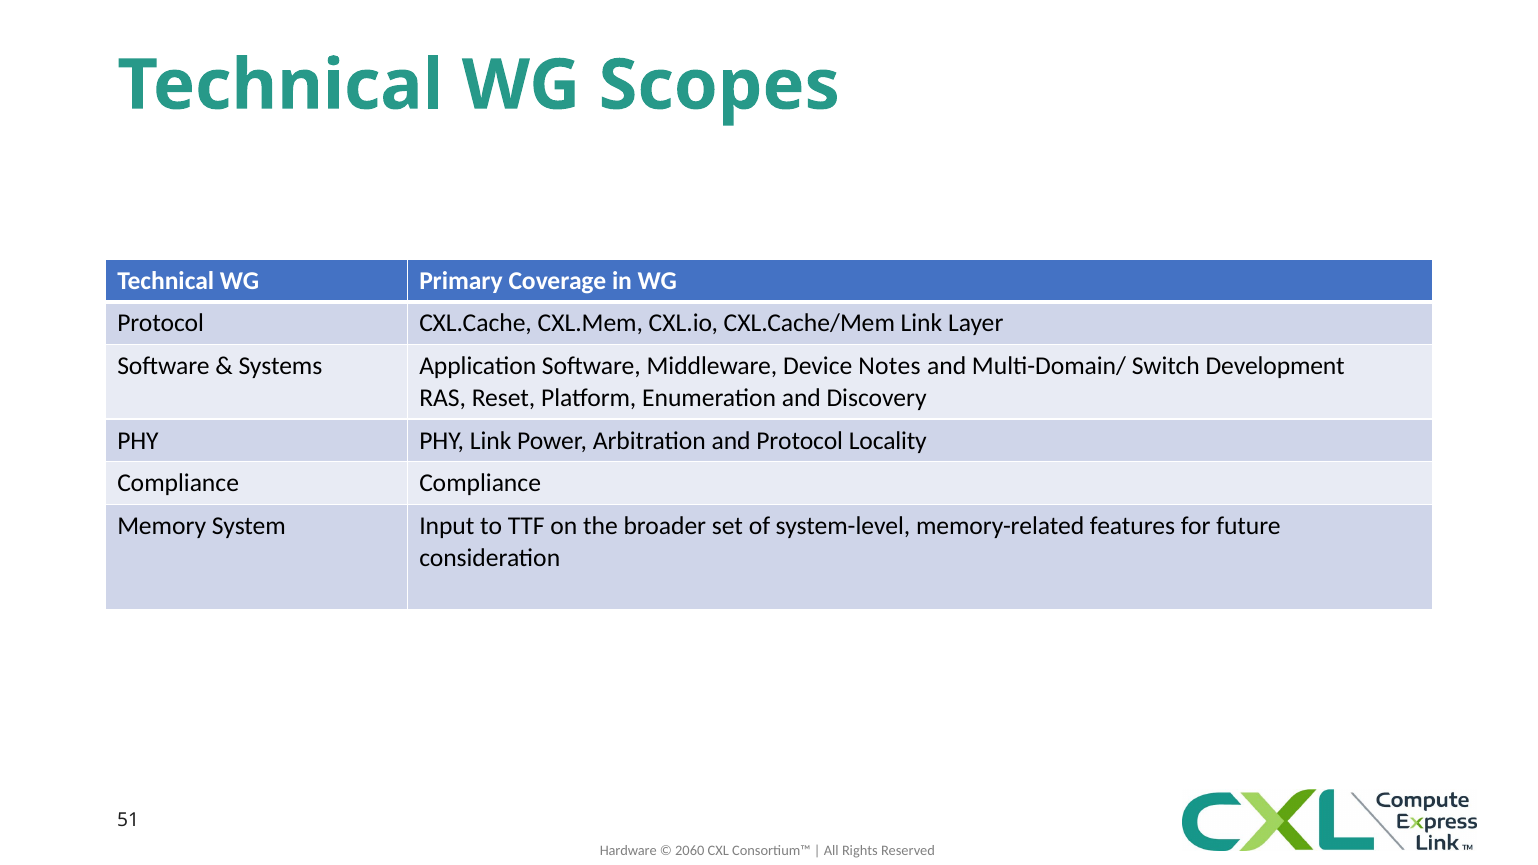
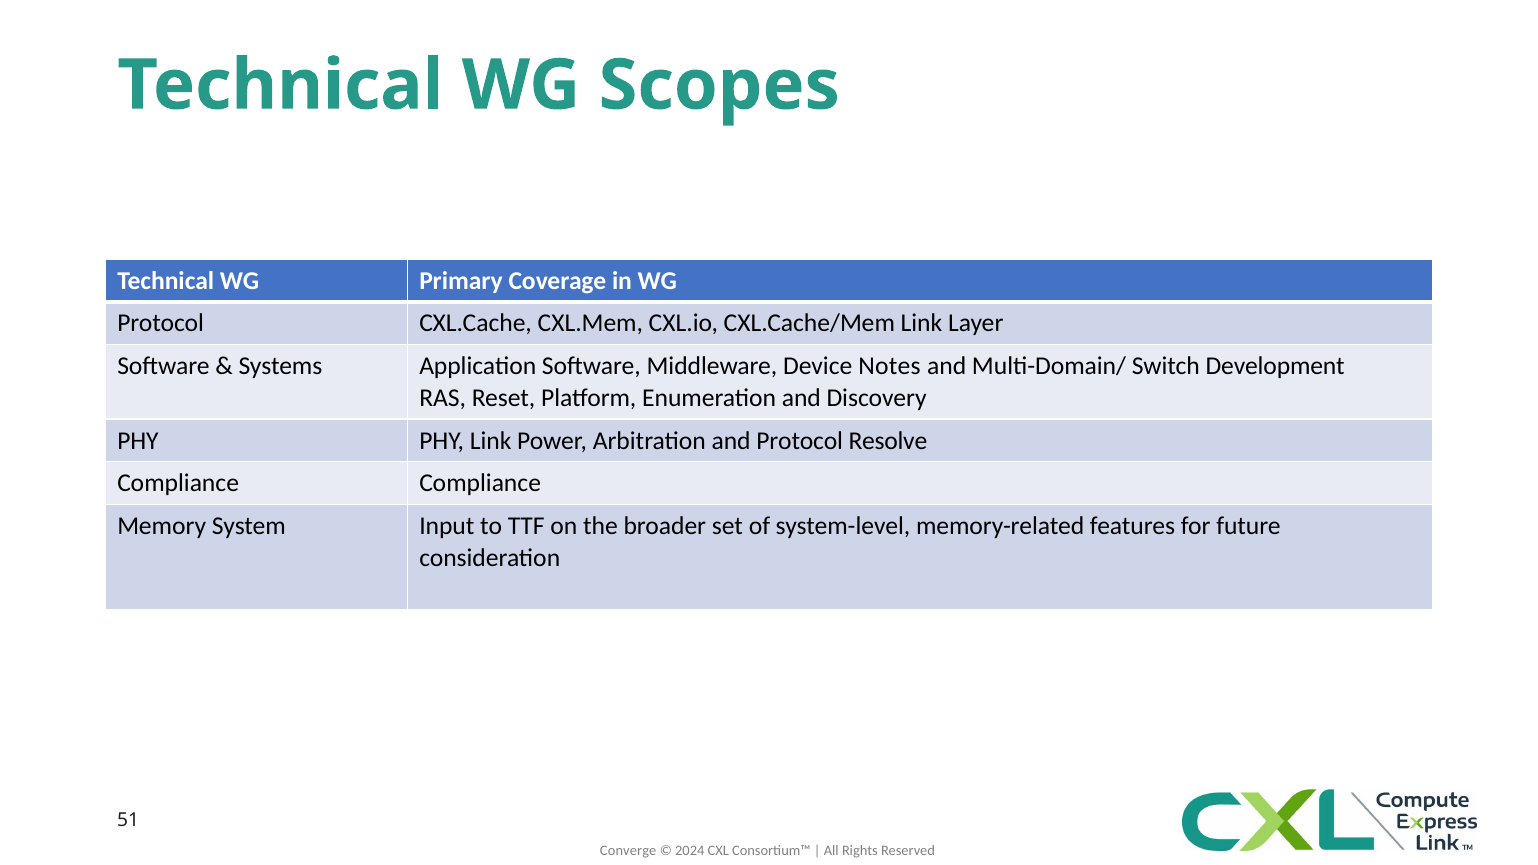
Locality: Locality -> Resolve
Hardware: Hardware -> Converge
2060: 2060 -> 2024
